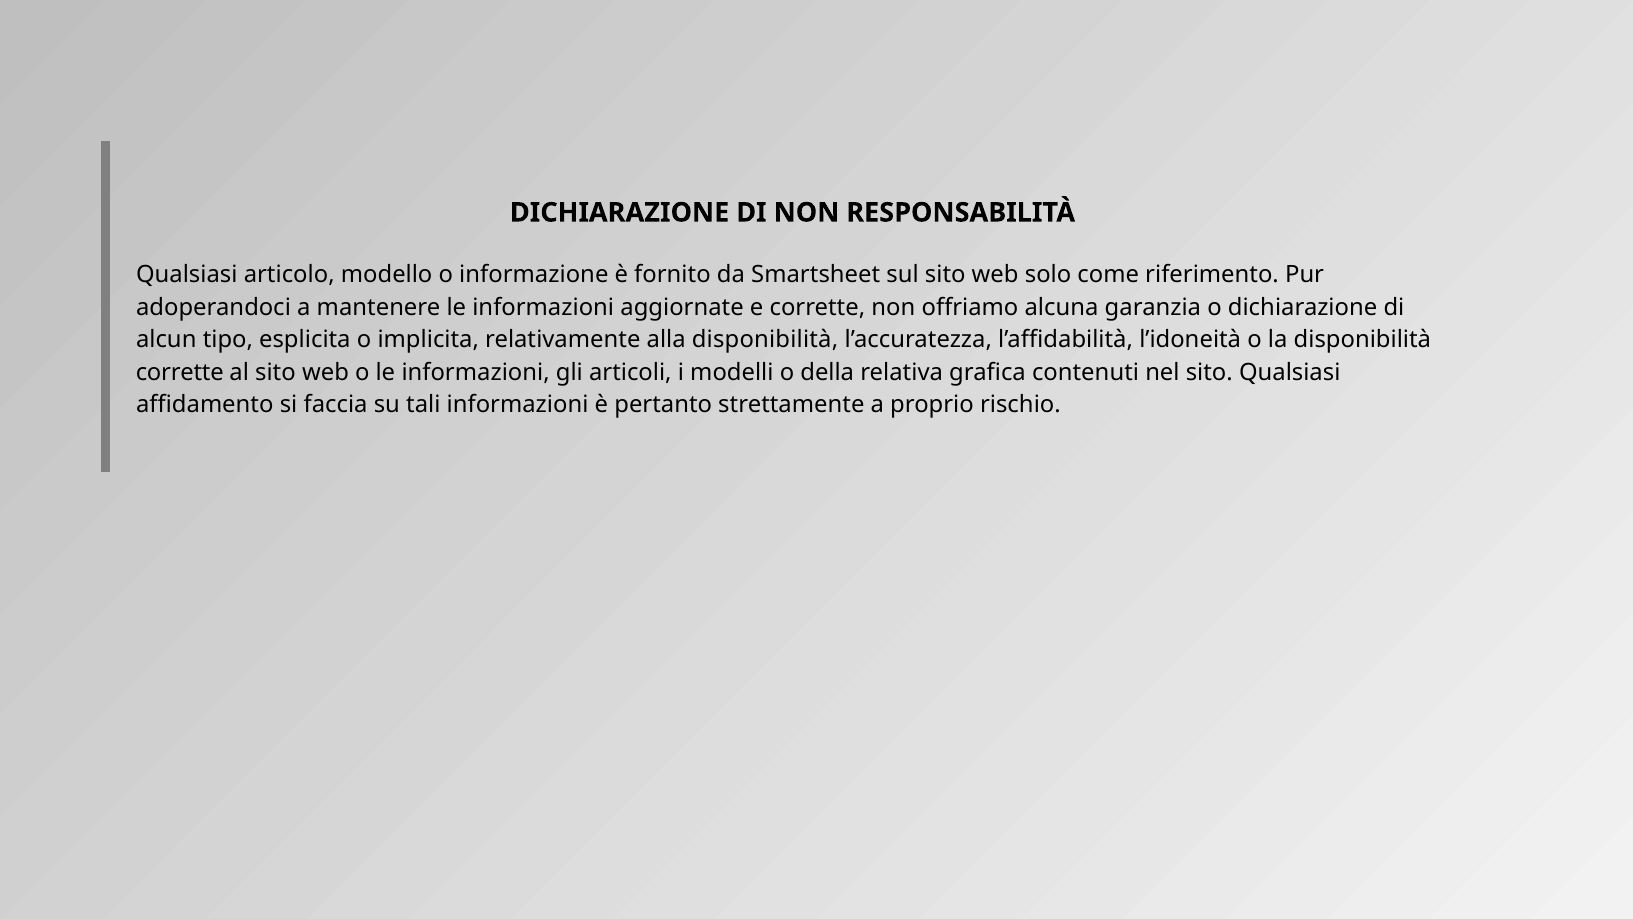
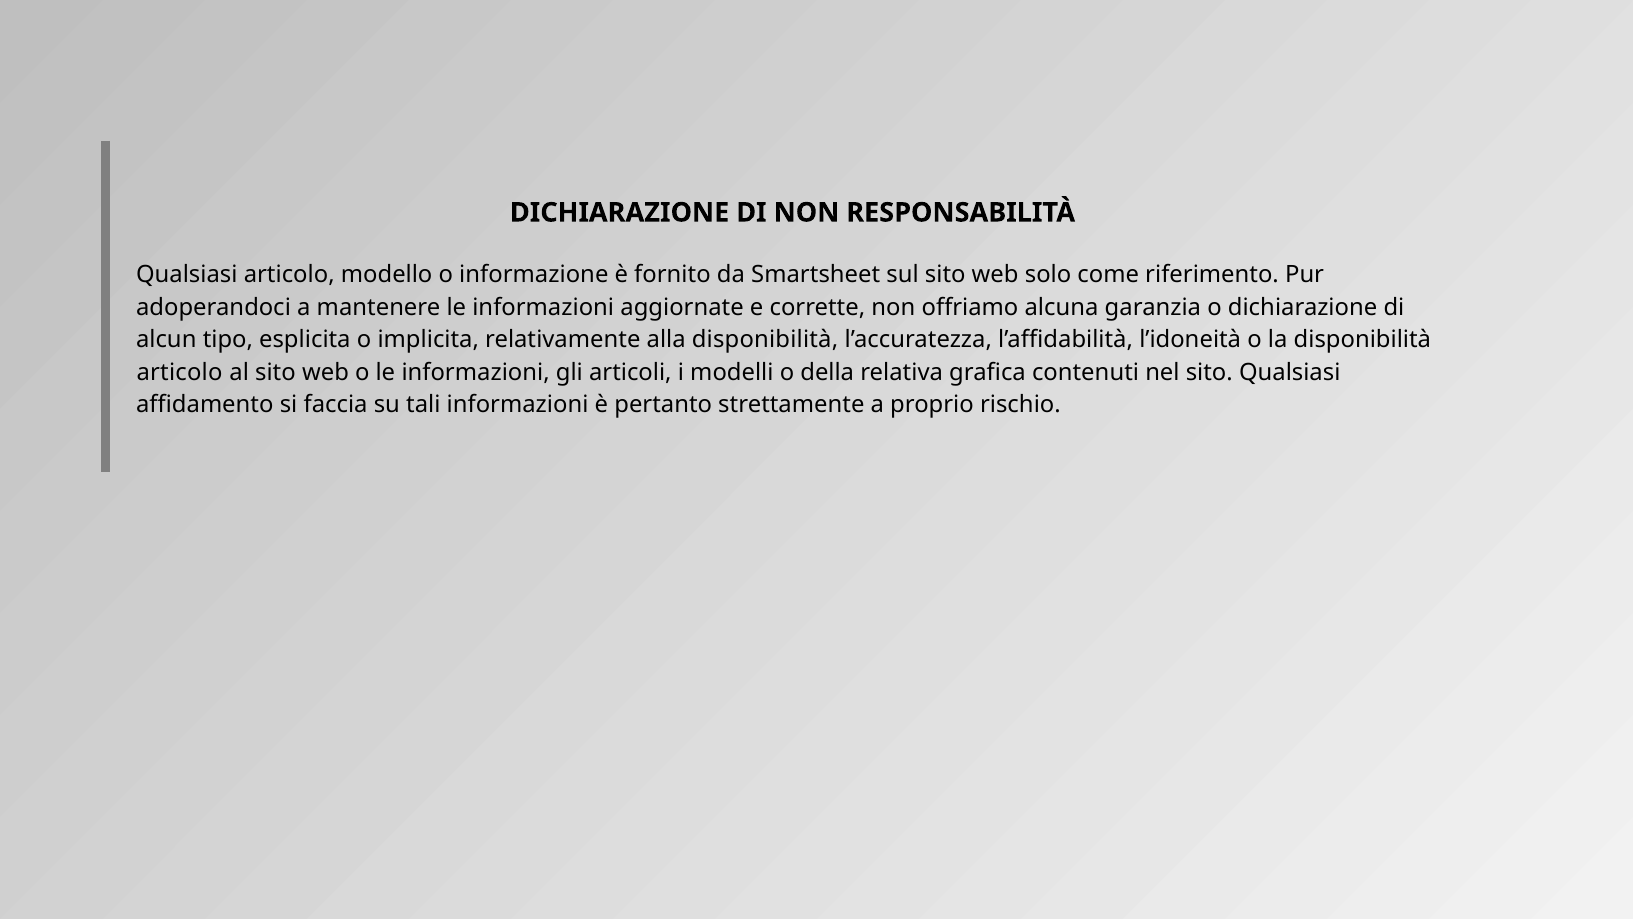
corrette at (180, 372): corrette -> articolo
